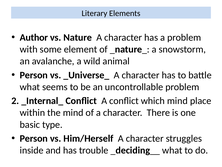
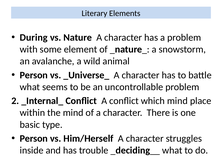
Author: Author -> During
